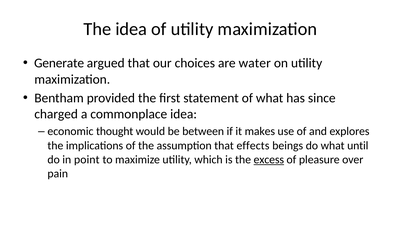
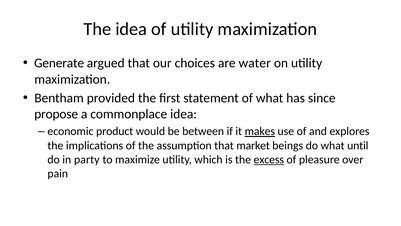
charged: charged -> propose
thought: thought -> product
makes underline: none -> present
effects: effects -> market
point: point -> party
